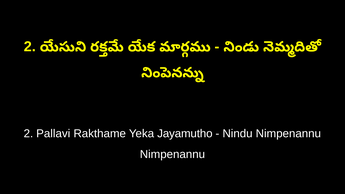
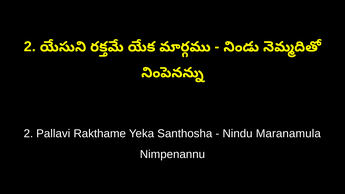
Jayamutho: Jayamutho -> Santhosha
Nindu Nimpenannu: Nimpenannu -> Maranamula
